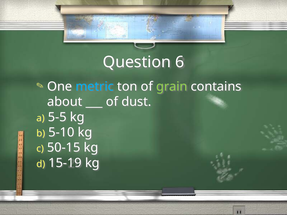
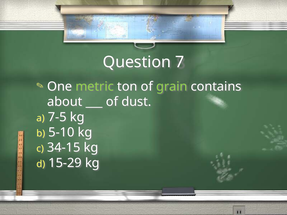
6: 6 -> 7
metric colour: light blue -> light green
5-5: 5-5 -> 7-5
50-15: 50-15 -> 34-15
15-19: 15-19 -> 15-29
